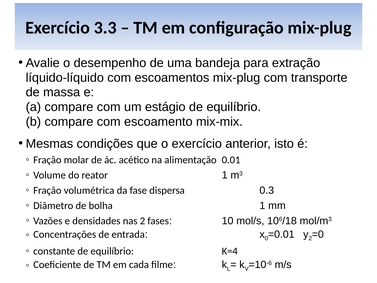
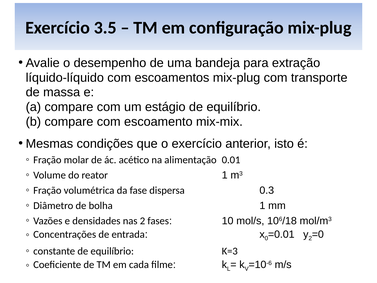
3.3: 3.3 -> 3.5
K=4: K=4 -> K=3
